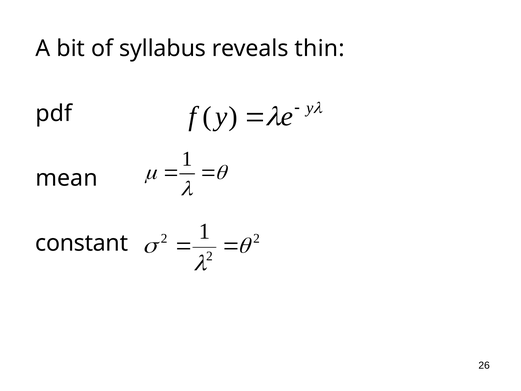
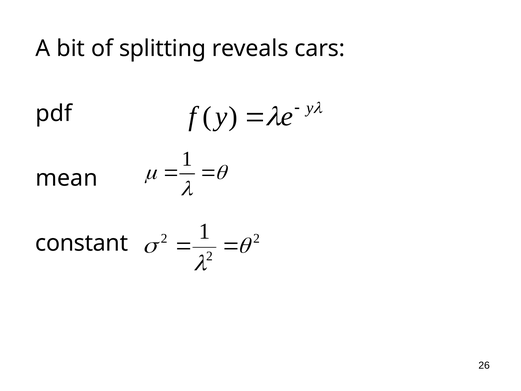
syllabus: syllabus -> splitting
thin: thin -> cars
